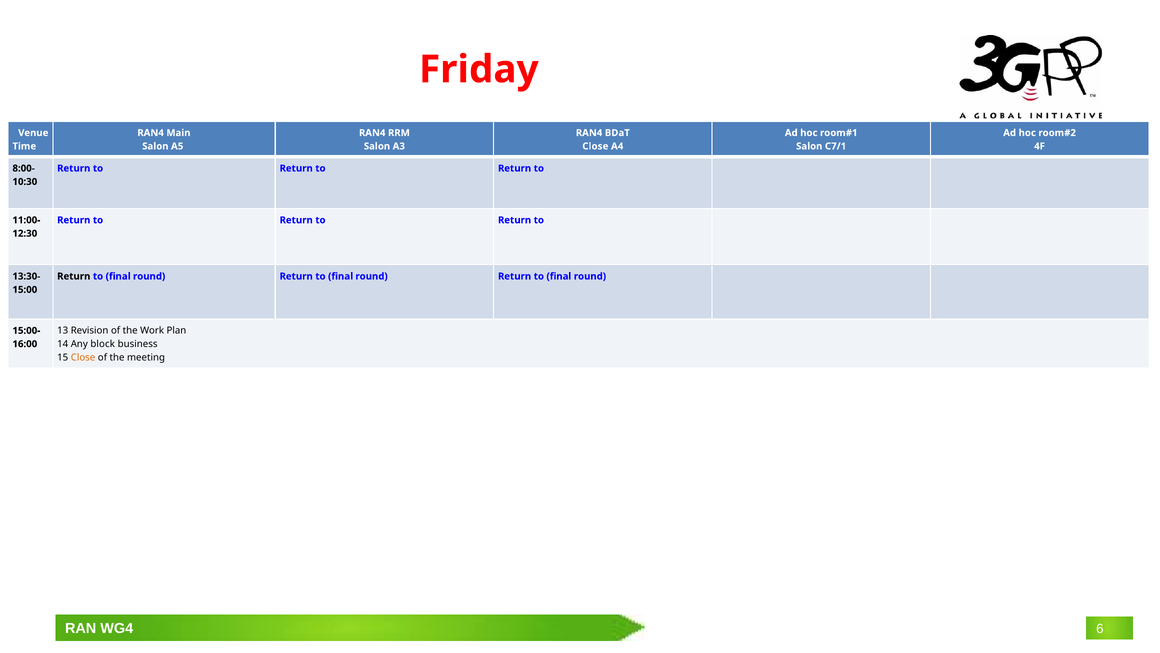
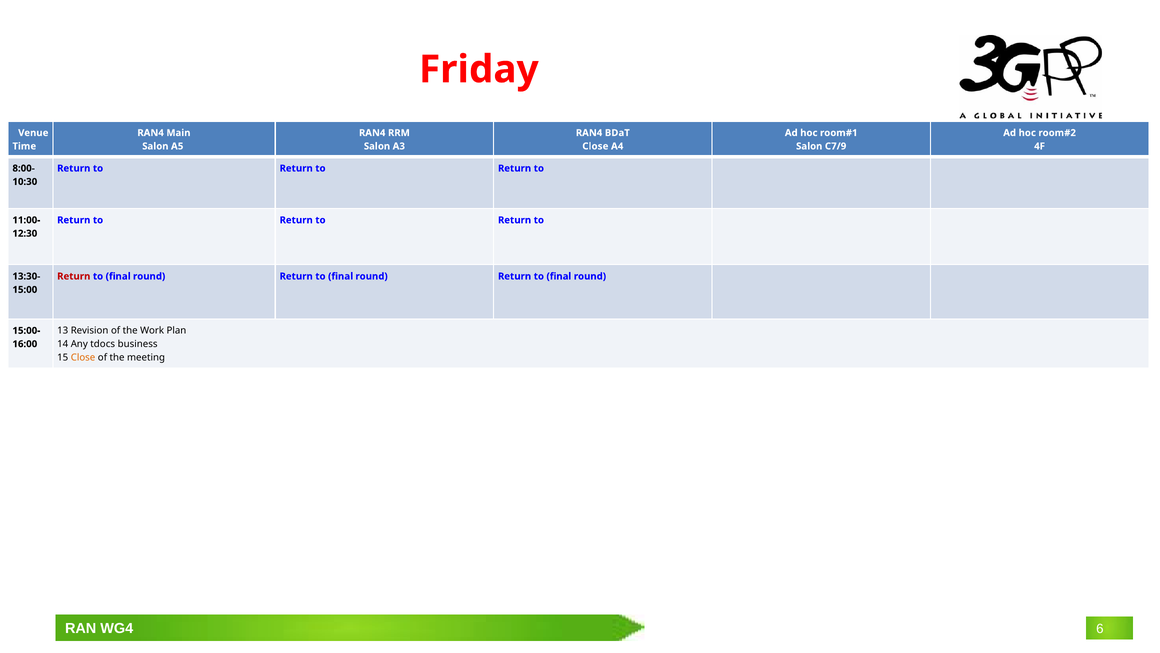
C7/1: C7/1 -> C7/9
Return at (74, 276) colour: black -> red
block: block -> tdocs
